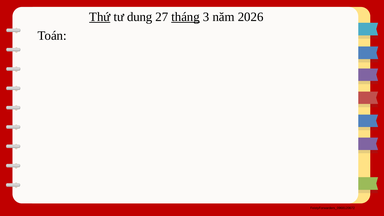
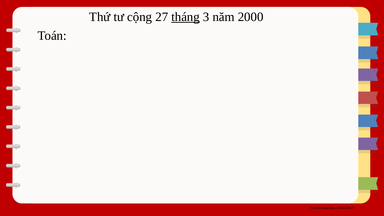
Thứ underline: present -> none
dung: dung -> cộng
2026: 2026 -> 2000
